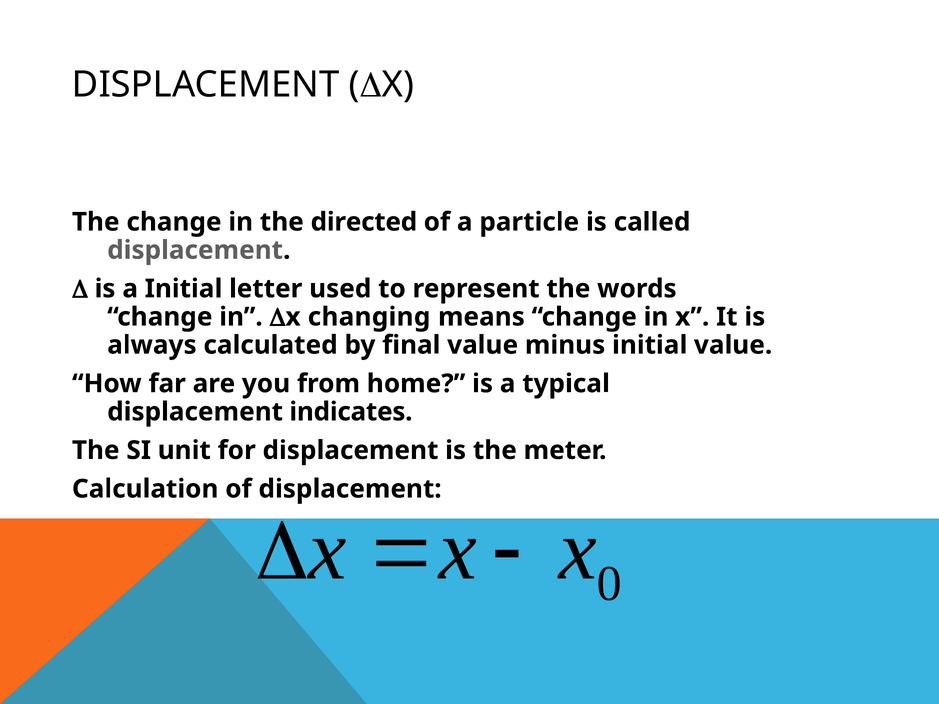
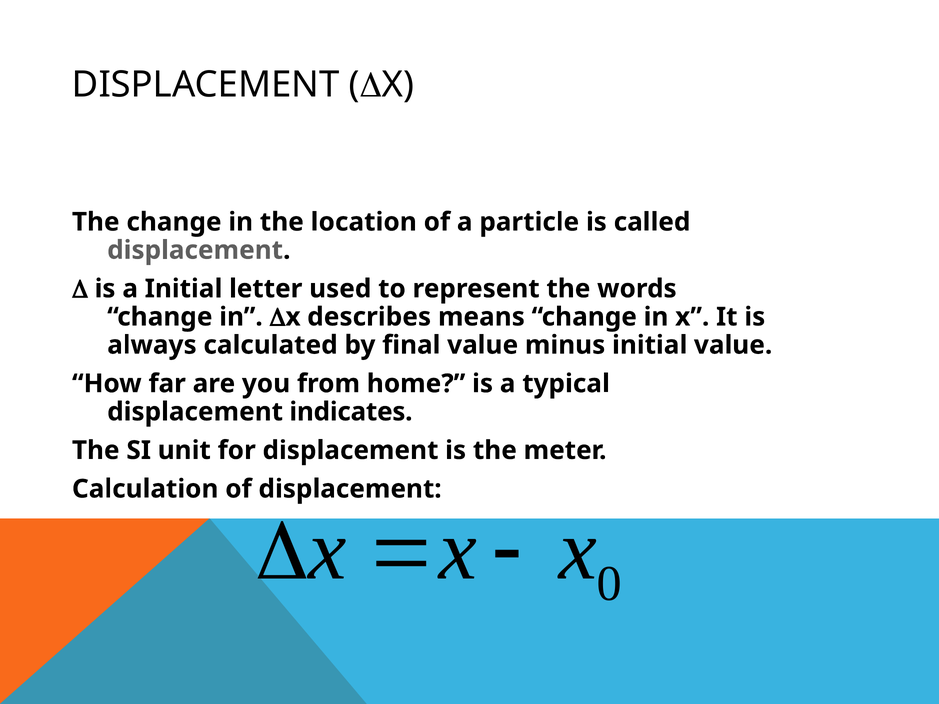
directed: directed -> location
changing: changing -> describes
